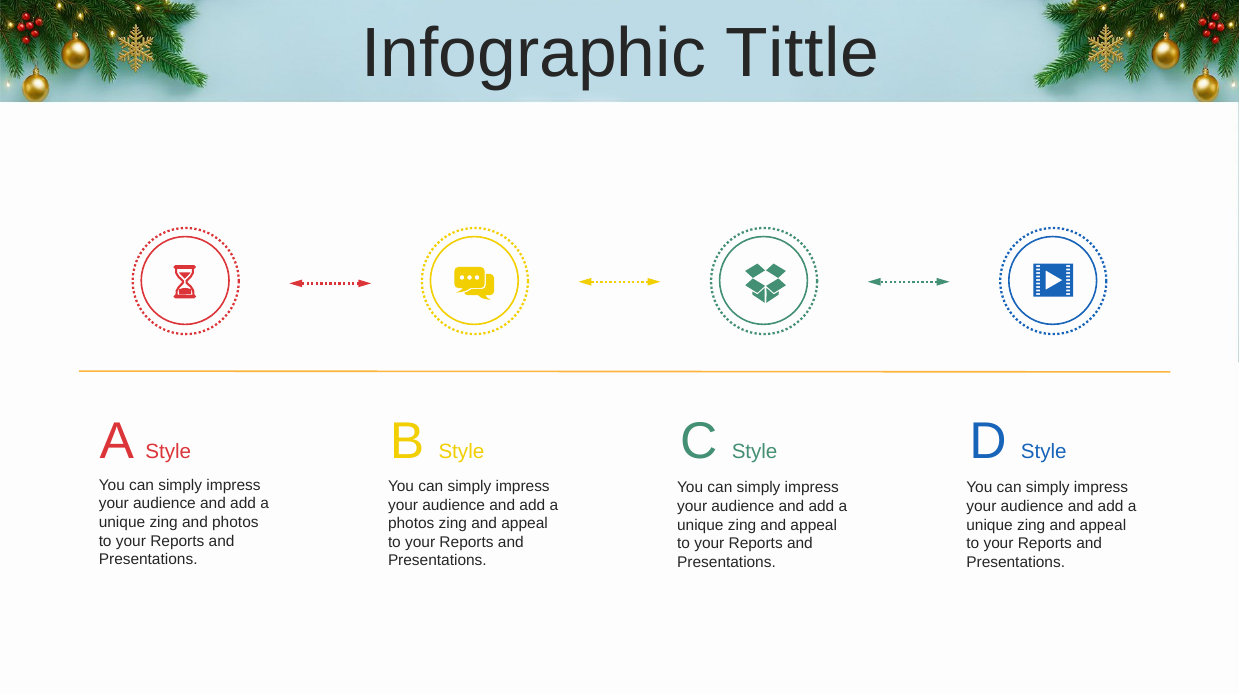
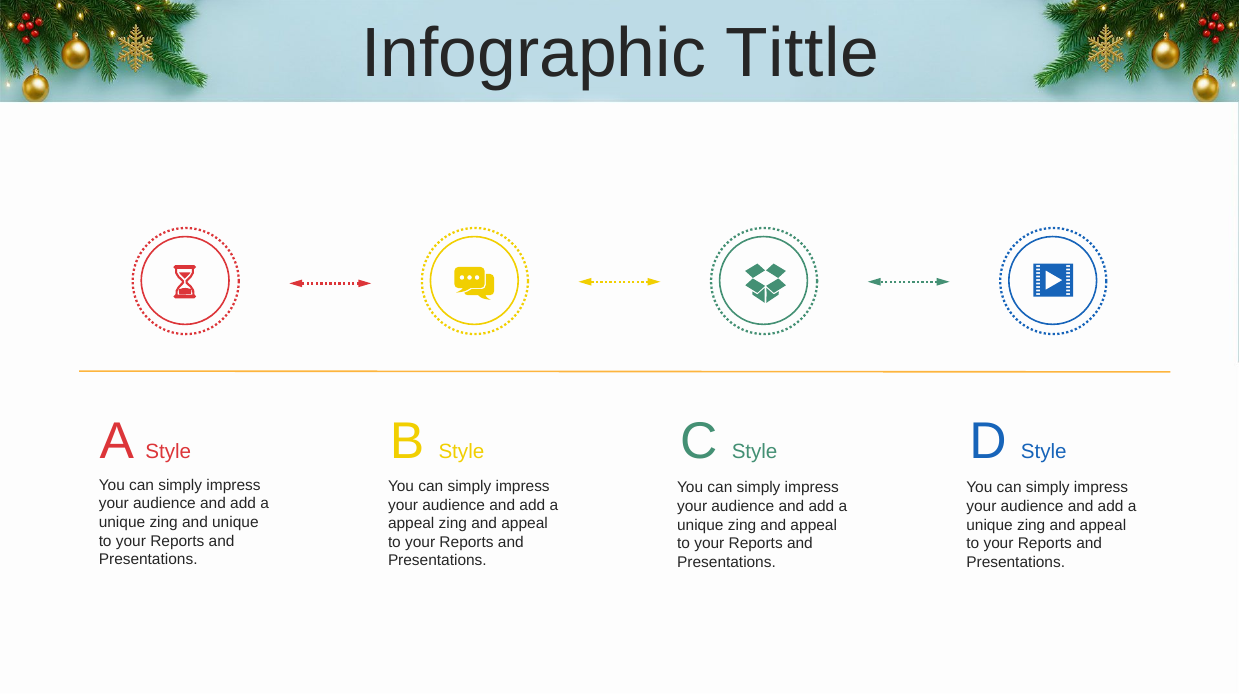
and photos: photos -> unique
photos at (411, 524): photos -> appeal
